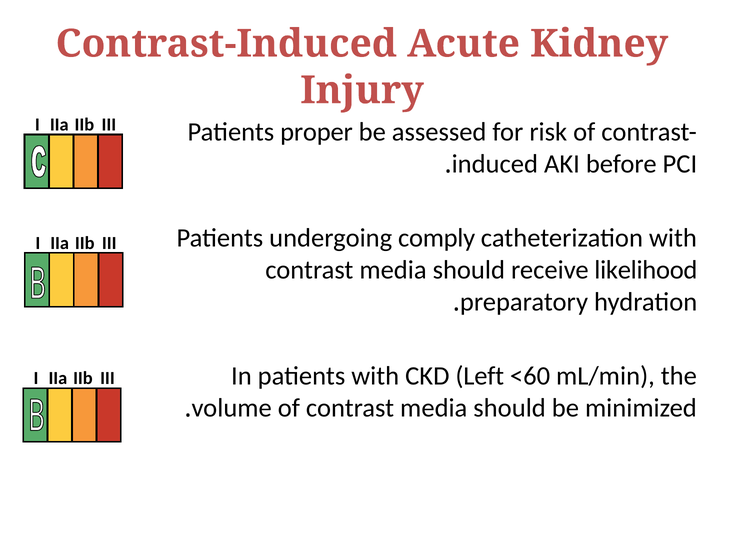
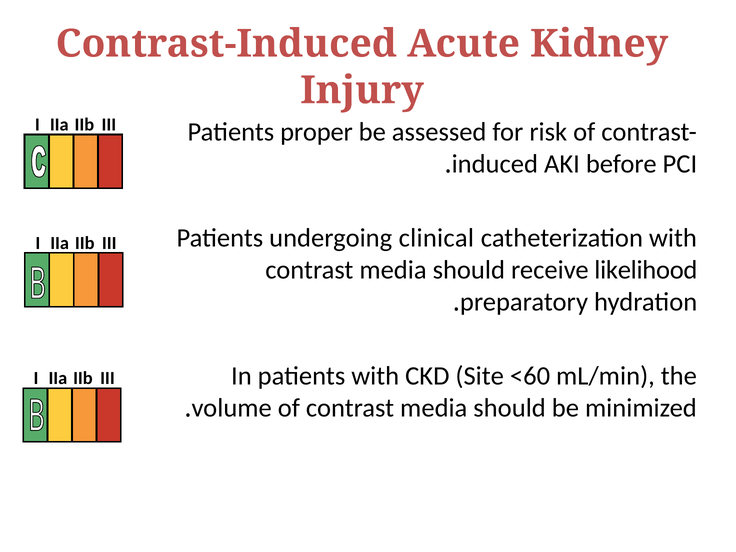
comply: comply -> clinical
Left: Left -> Site
